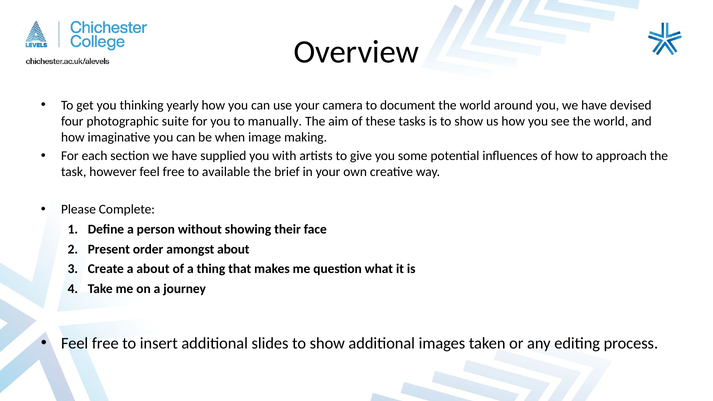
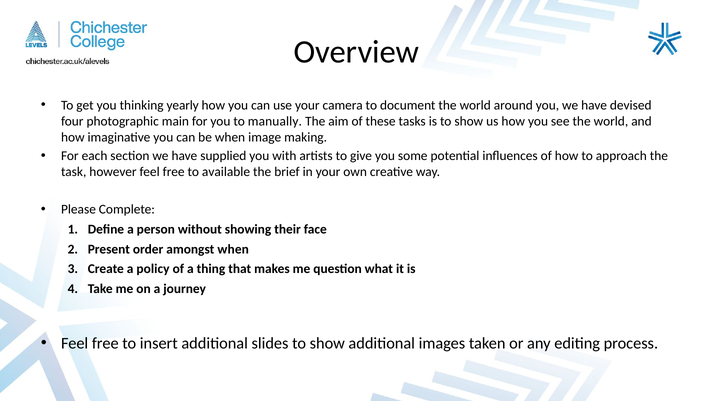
suite: suite -> main
amongst about: about -> when
a about: about -> policy
